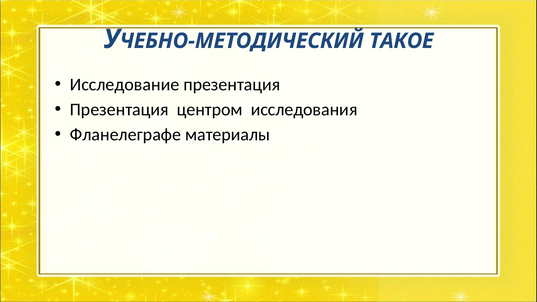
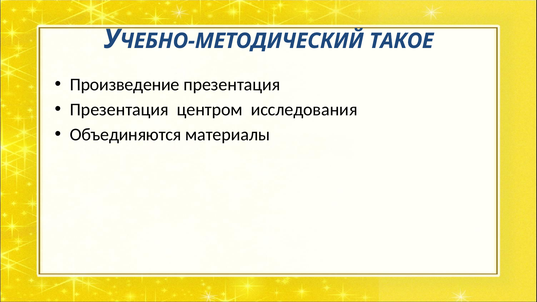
Исследование: Исследование -> Произведение
Фланелеграфе: Фланелеграфе -> Объединяются
